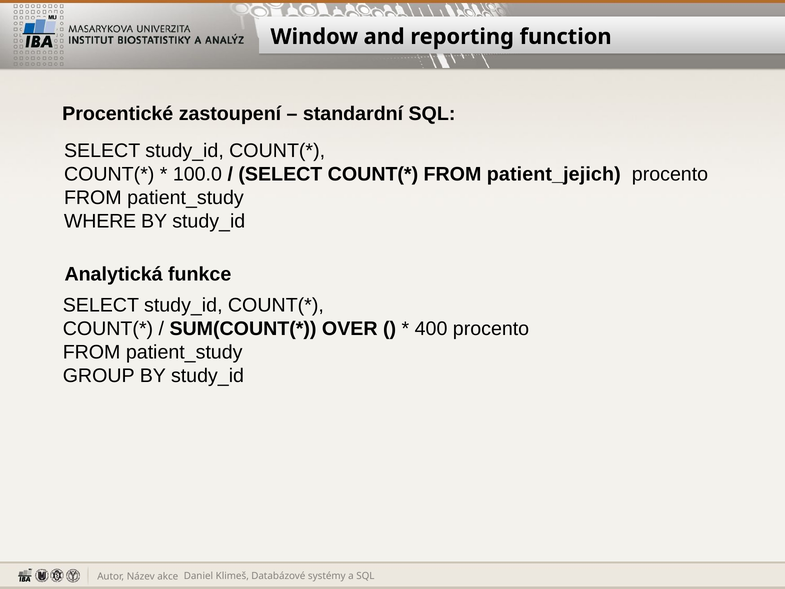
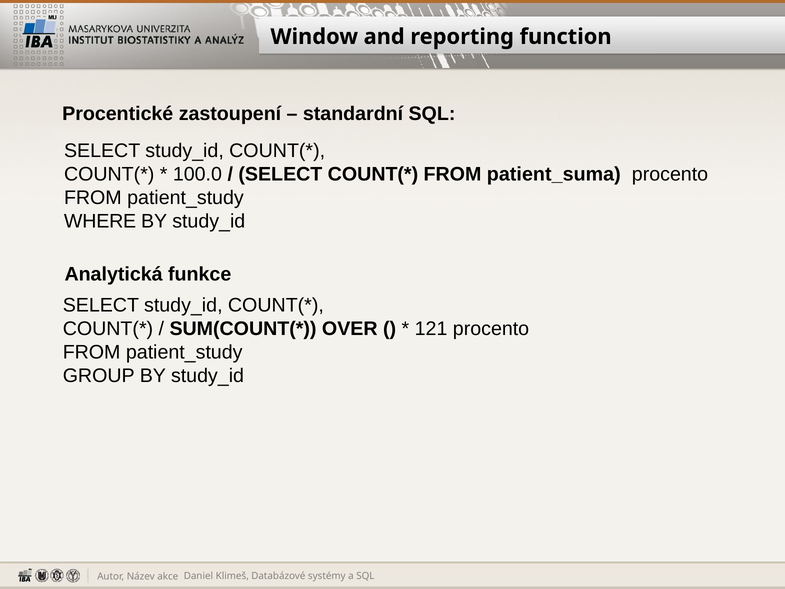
patient_jejich: patient_jejich -> patient_suma
400: 400 -> 121
